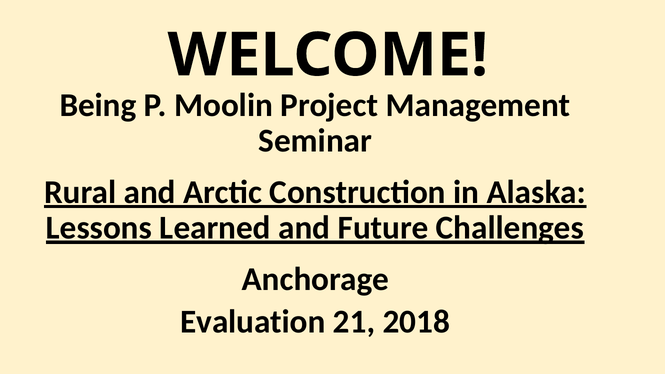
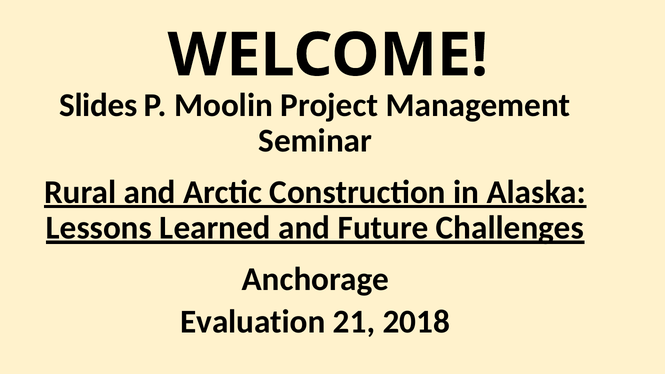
Being: Being -> Slides
